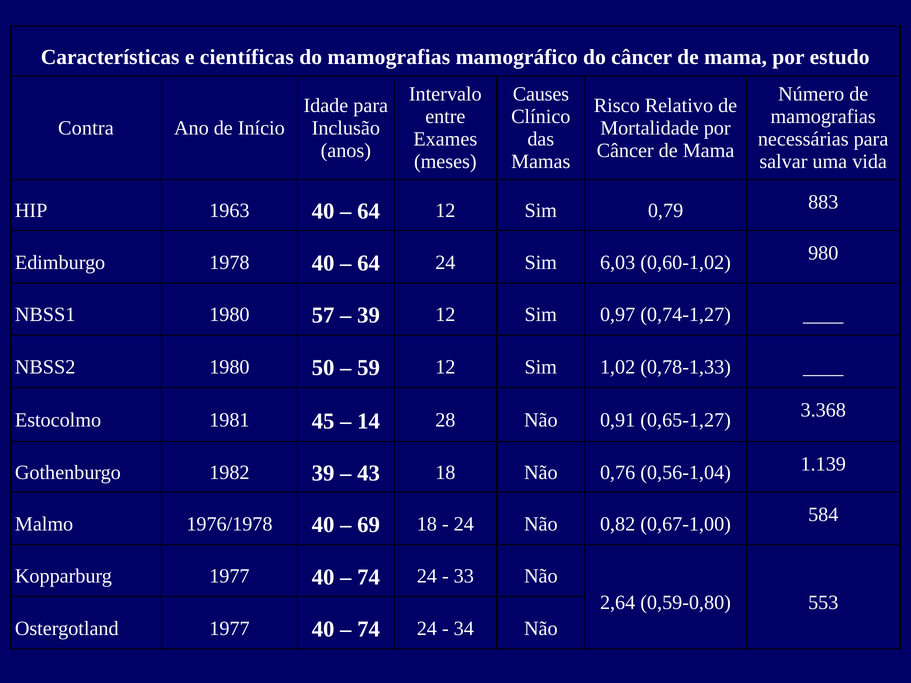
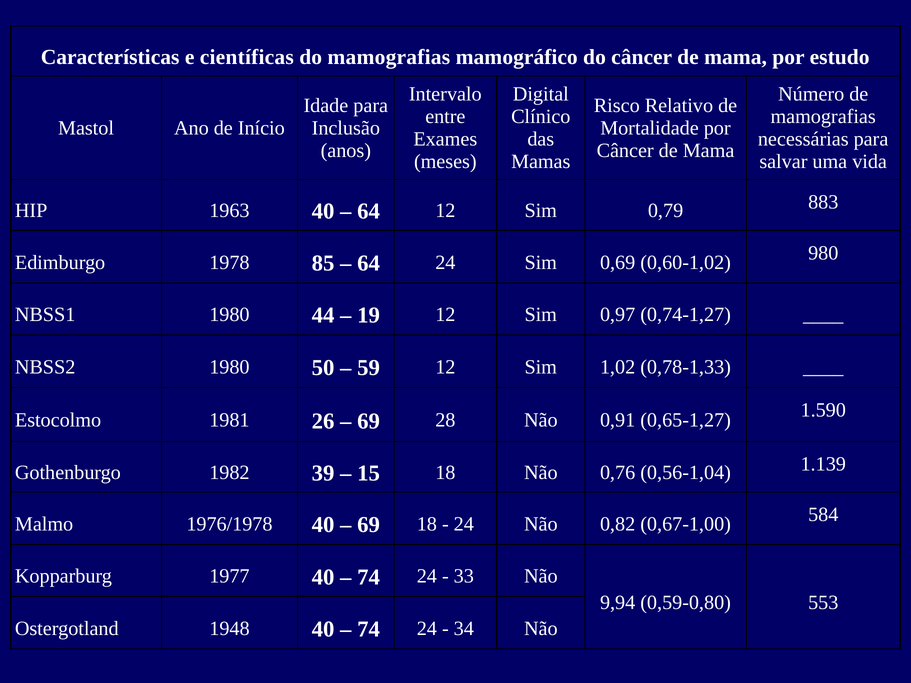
Causes: Causes -> Digital
Contra: Contra -> Mastol
1978 40: 40 -> 85
6,03: 6,03 -> 0,69
57: 57 -> 44
39 at (369, 316): 39 -> 19
3.368: 3.368 -> 1.590
45: 45 -> 26
14 at (369, 421): 14 -> 69
43: 43 -> 15
2,64: 2,64 -> 9,94
Ostergotland 1977: 1977 -> 1948
